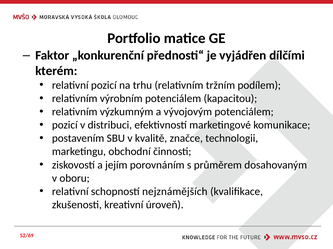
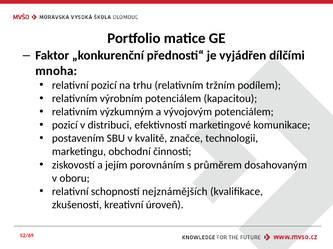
kterém: kterém -> mnoha
